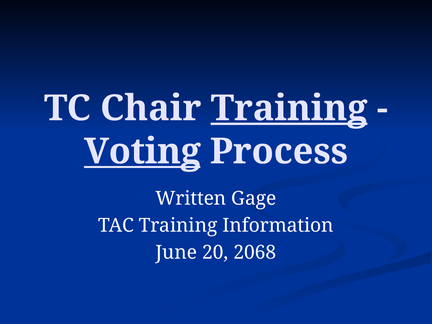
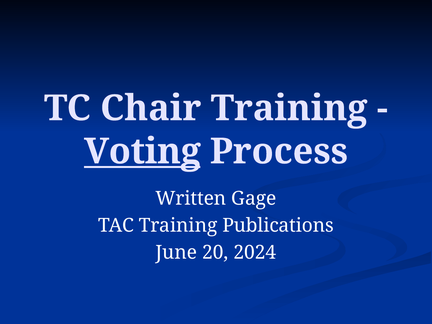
Training at (289, 108) underline: present -> none
Information: Information -> Publications
2068: 2068 -> 2024
